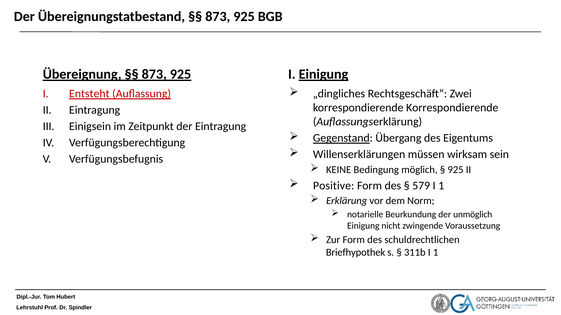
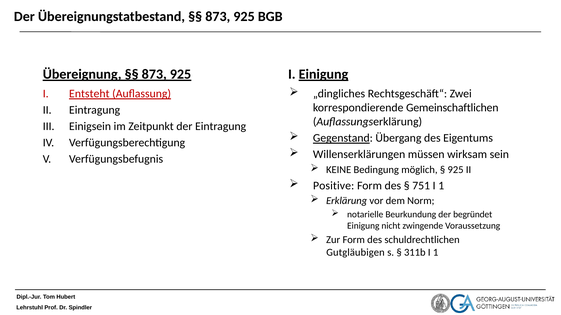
korrespondierende Korrespondierende: Korrespondierende -> Gemeinschaftlichen
579: 579 -> 751
unmöglich: unmöglich -> begründet
Briefhypothek: Briefhypothek -> Gutgläubigen
